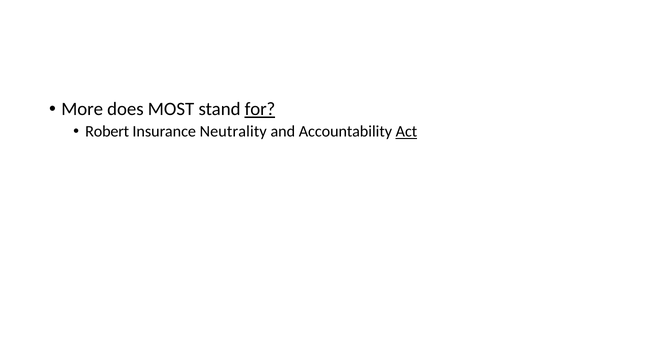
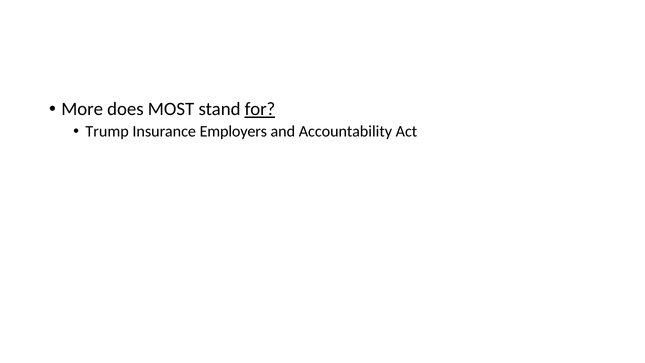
Robert: Robert -> Trump
Neutrality: Neutrality -> Employers
Act underline: present -> none
